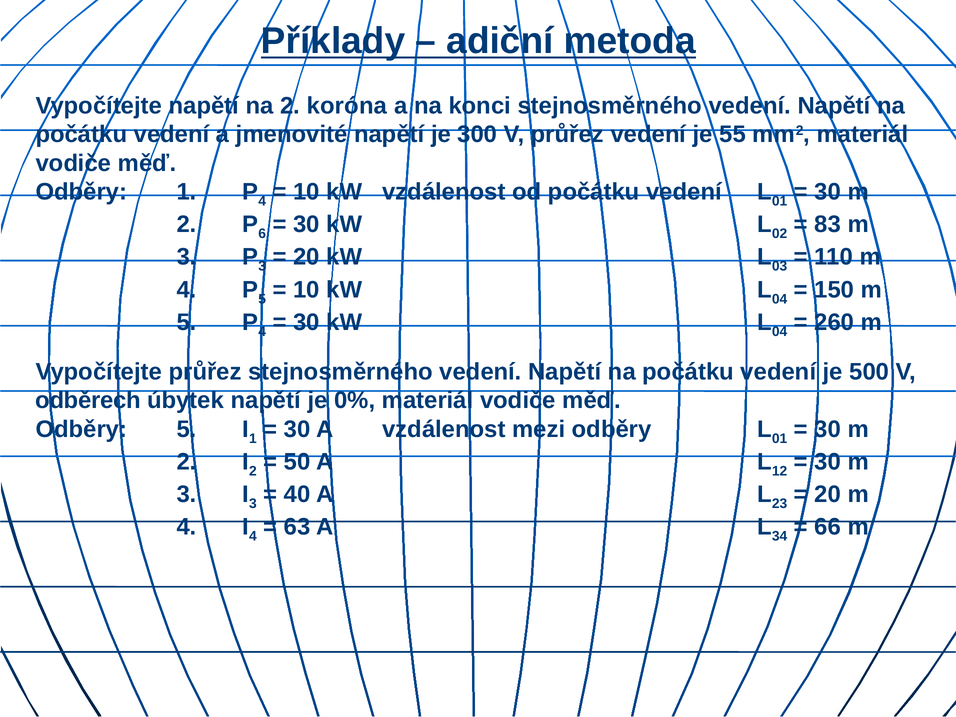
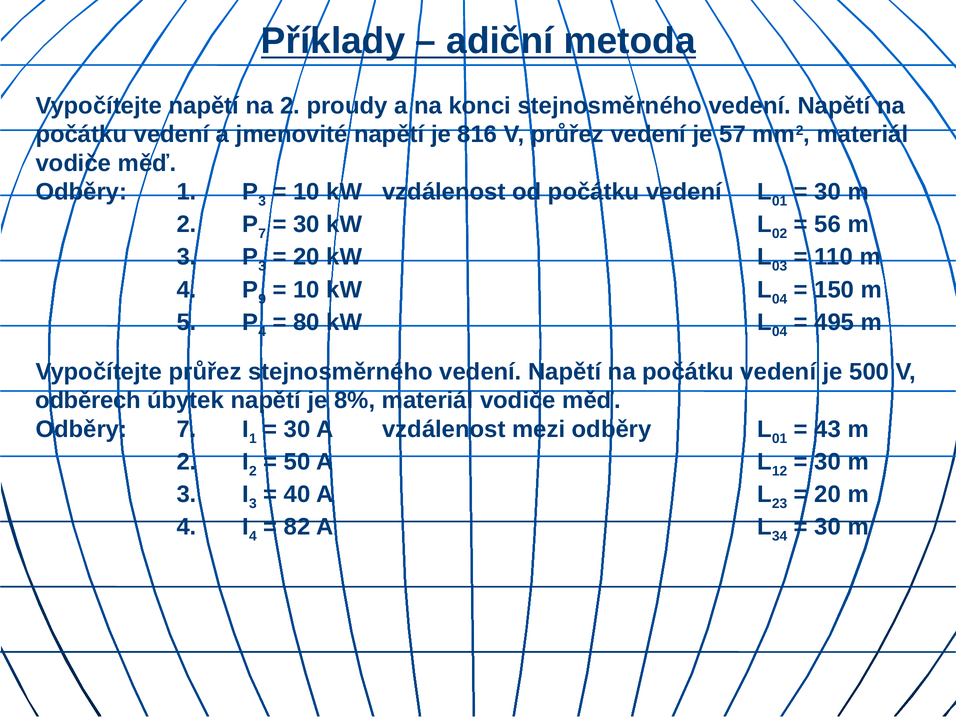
koróna: koróna -> proudy
300: 300 -> 816
55: 55 -> 57
4 at (262, 201): 4 -> 3
6 at (262, 234): 6 -> 7
83: 83 -> 56
5 at (262, 299): 5 -> 9
30 at (306, 322): 30 -> 80
260: 260 -> 495
0%: 0% -> 8%
Odběry 5: 5 -> 7
30 at (828, 429): 30 -> 43
63: 63 -> 82
66 at (828, 527): 66 -> 30
